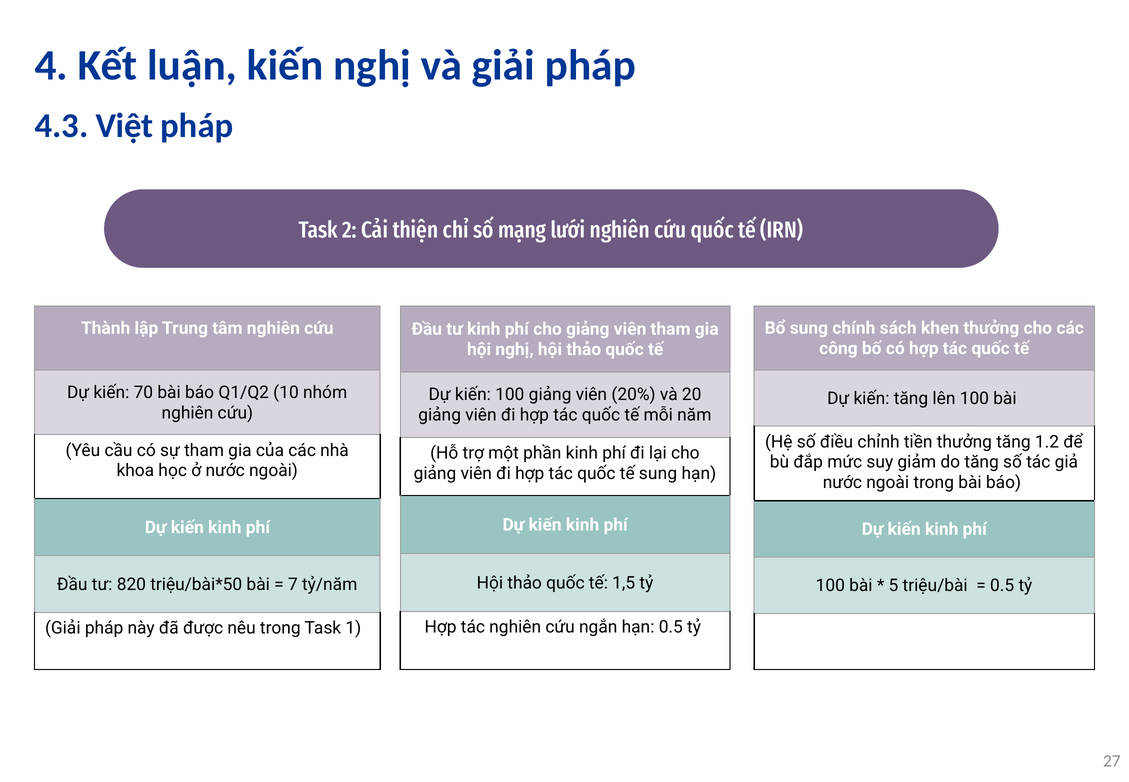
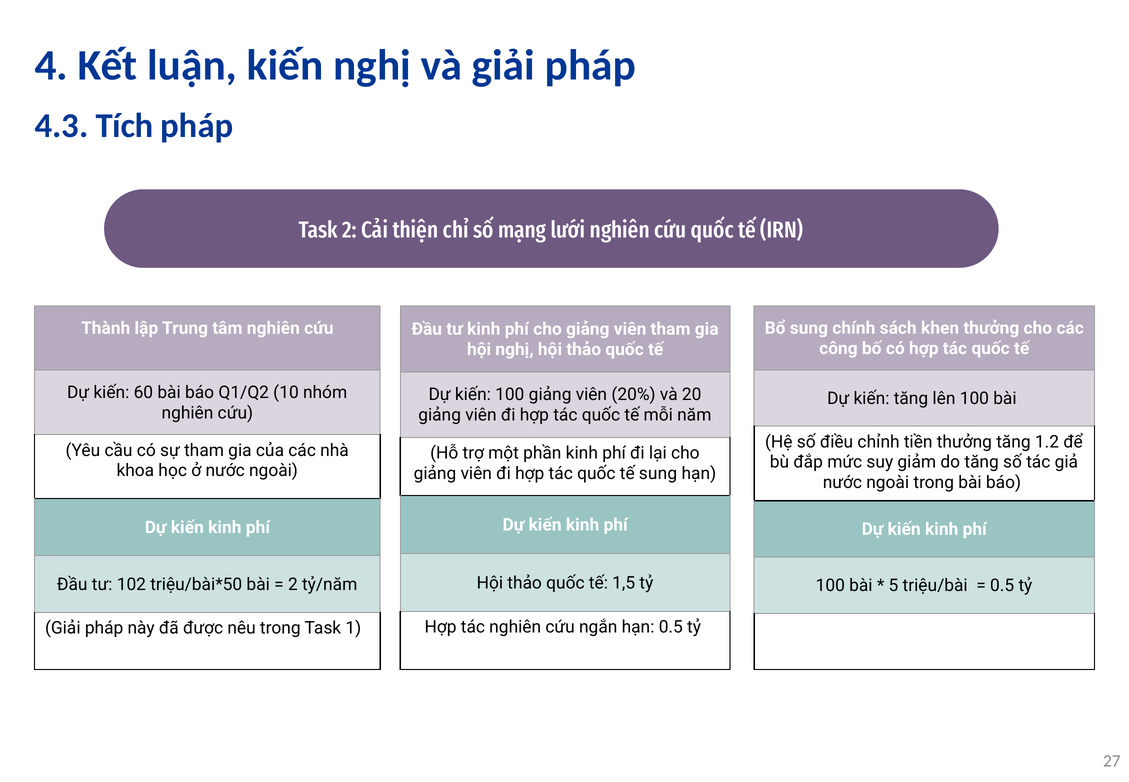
Việt: Việt -> Tích
70: 70 -> 60
820: 820 -> 102
7 at (293, 584): 7 -> 2
